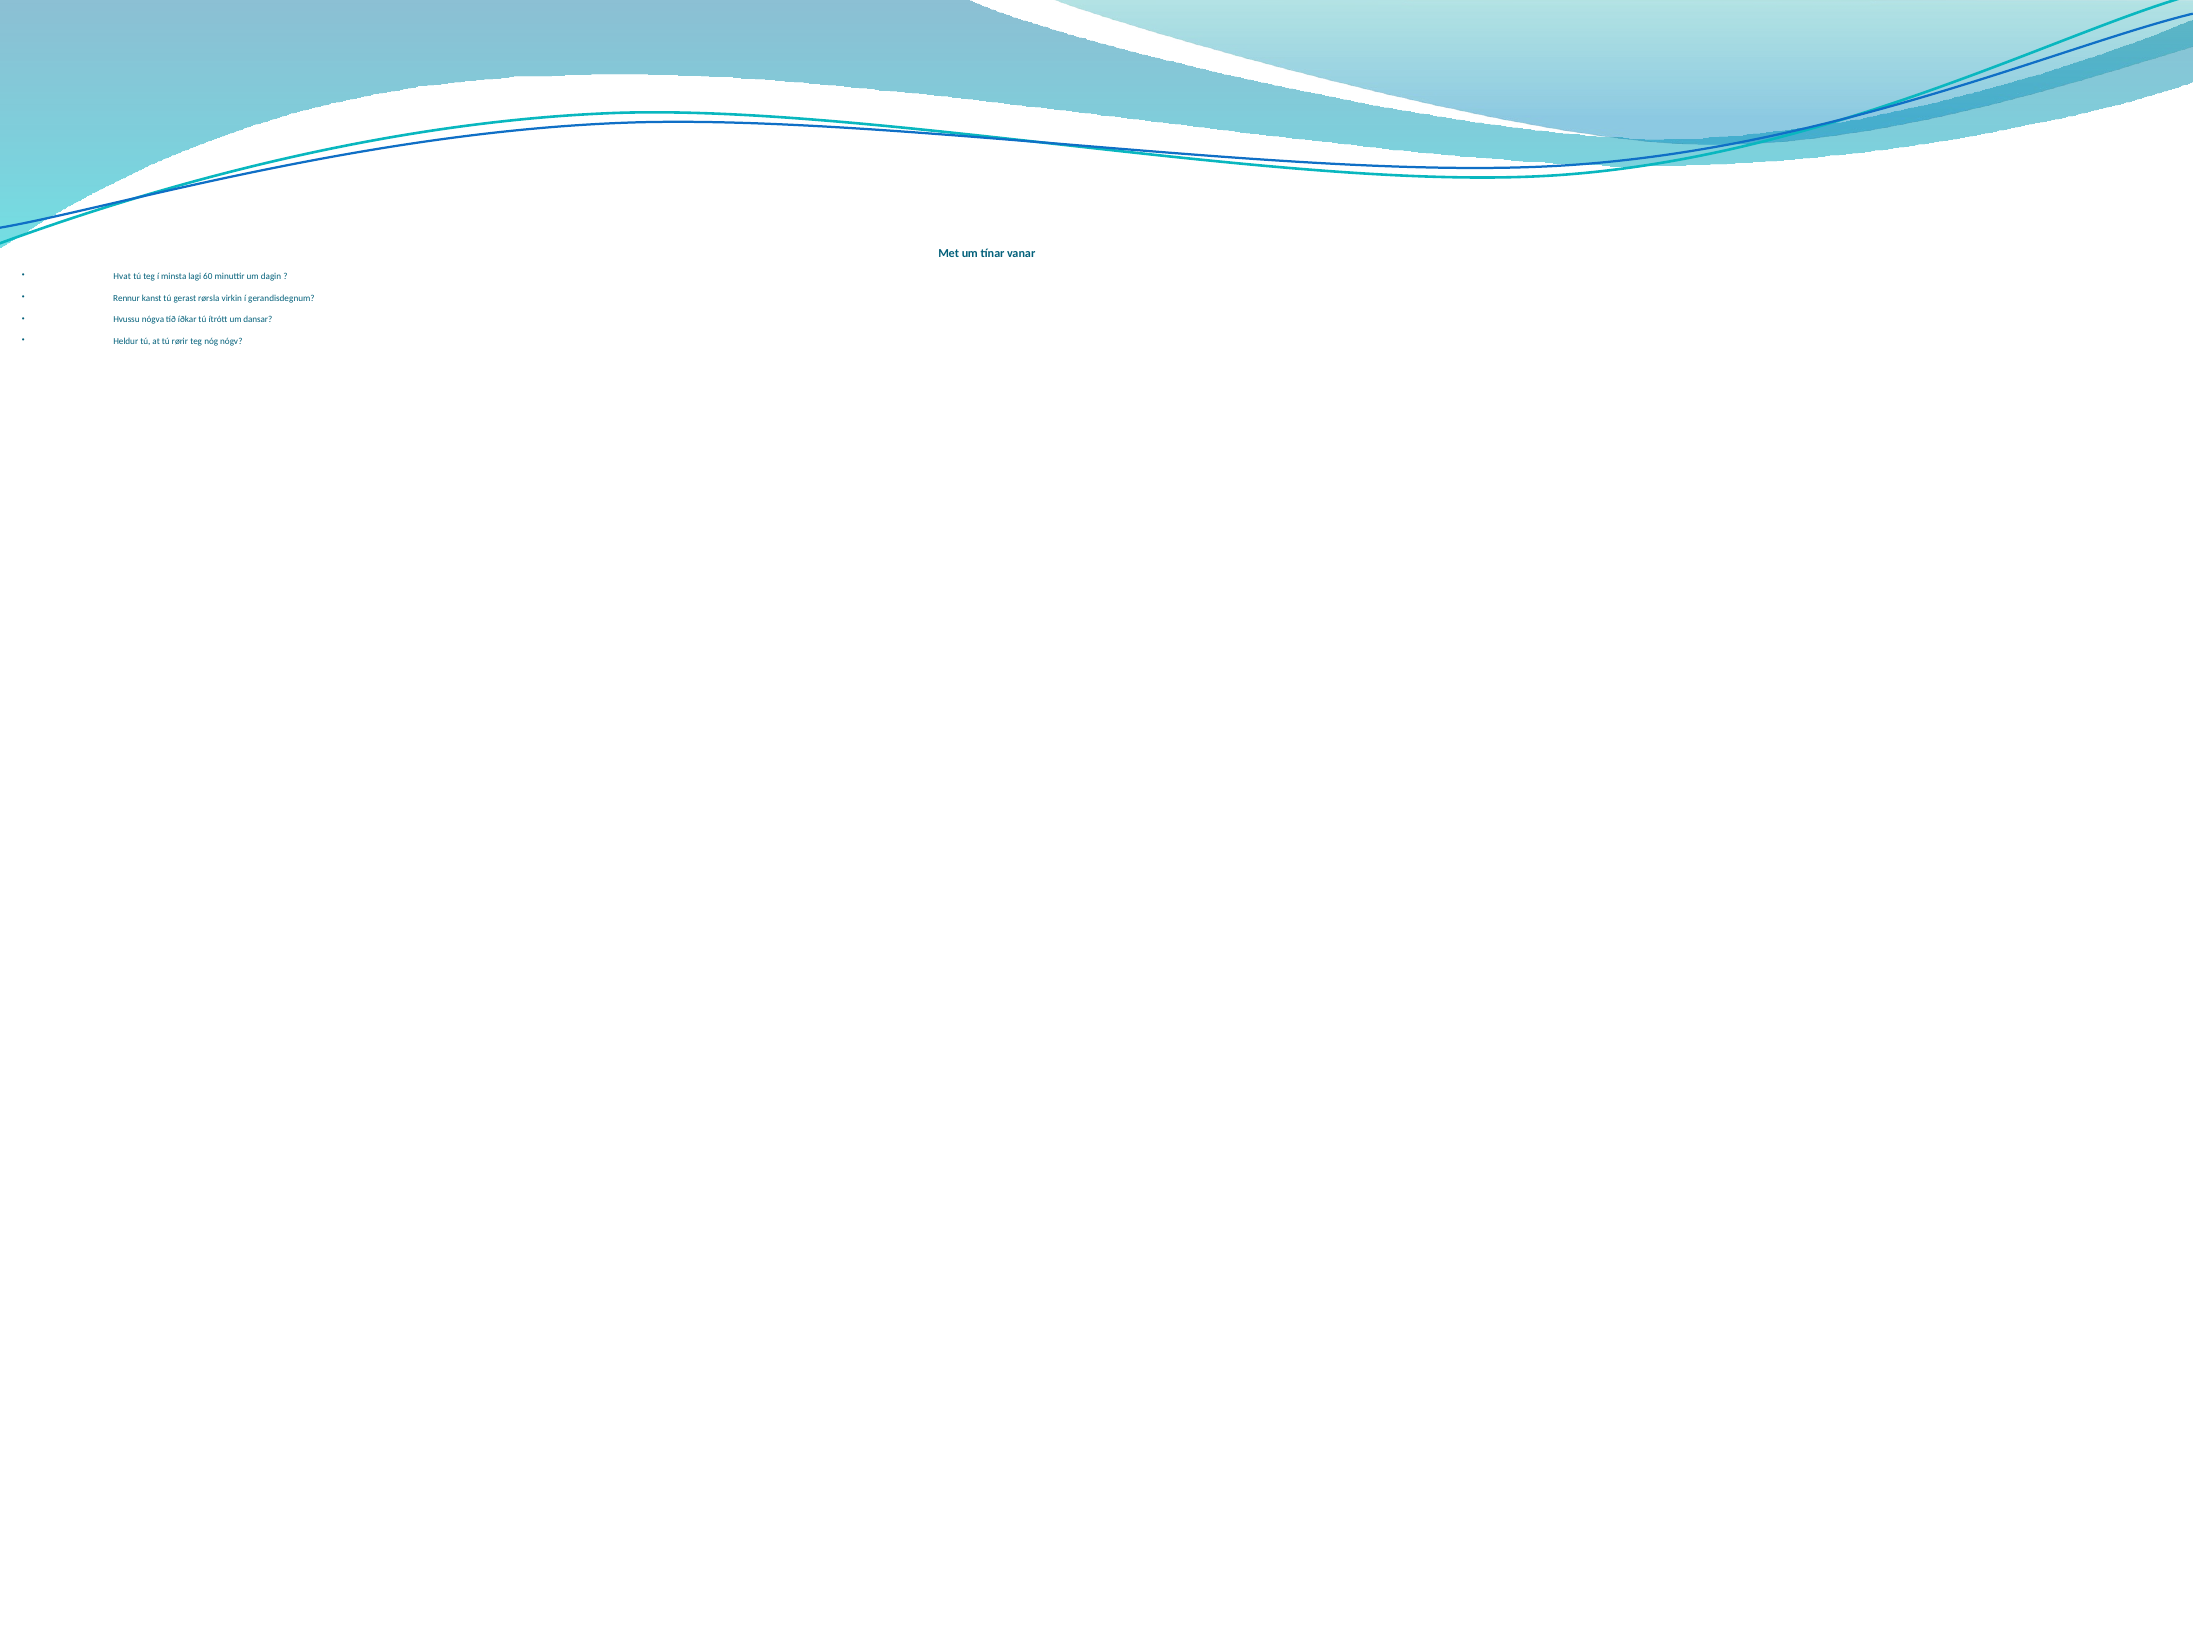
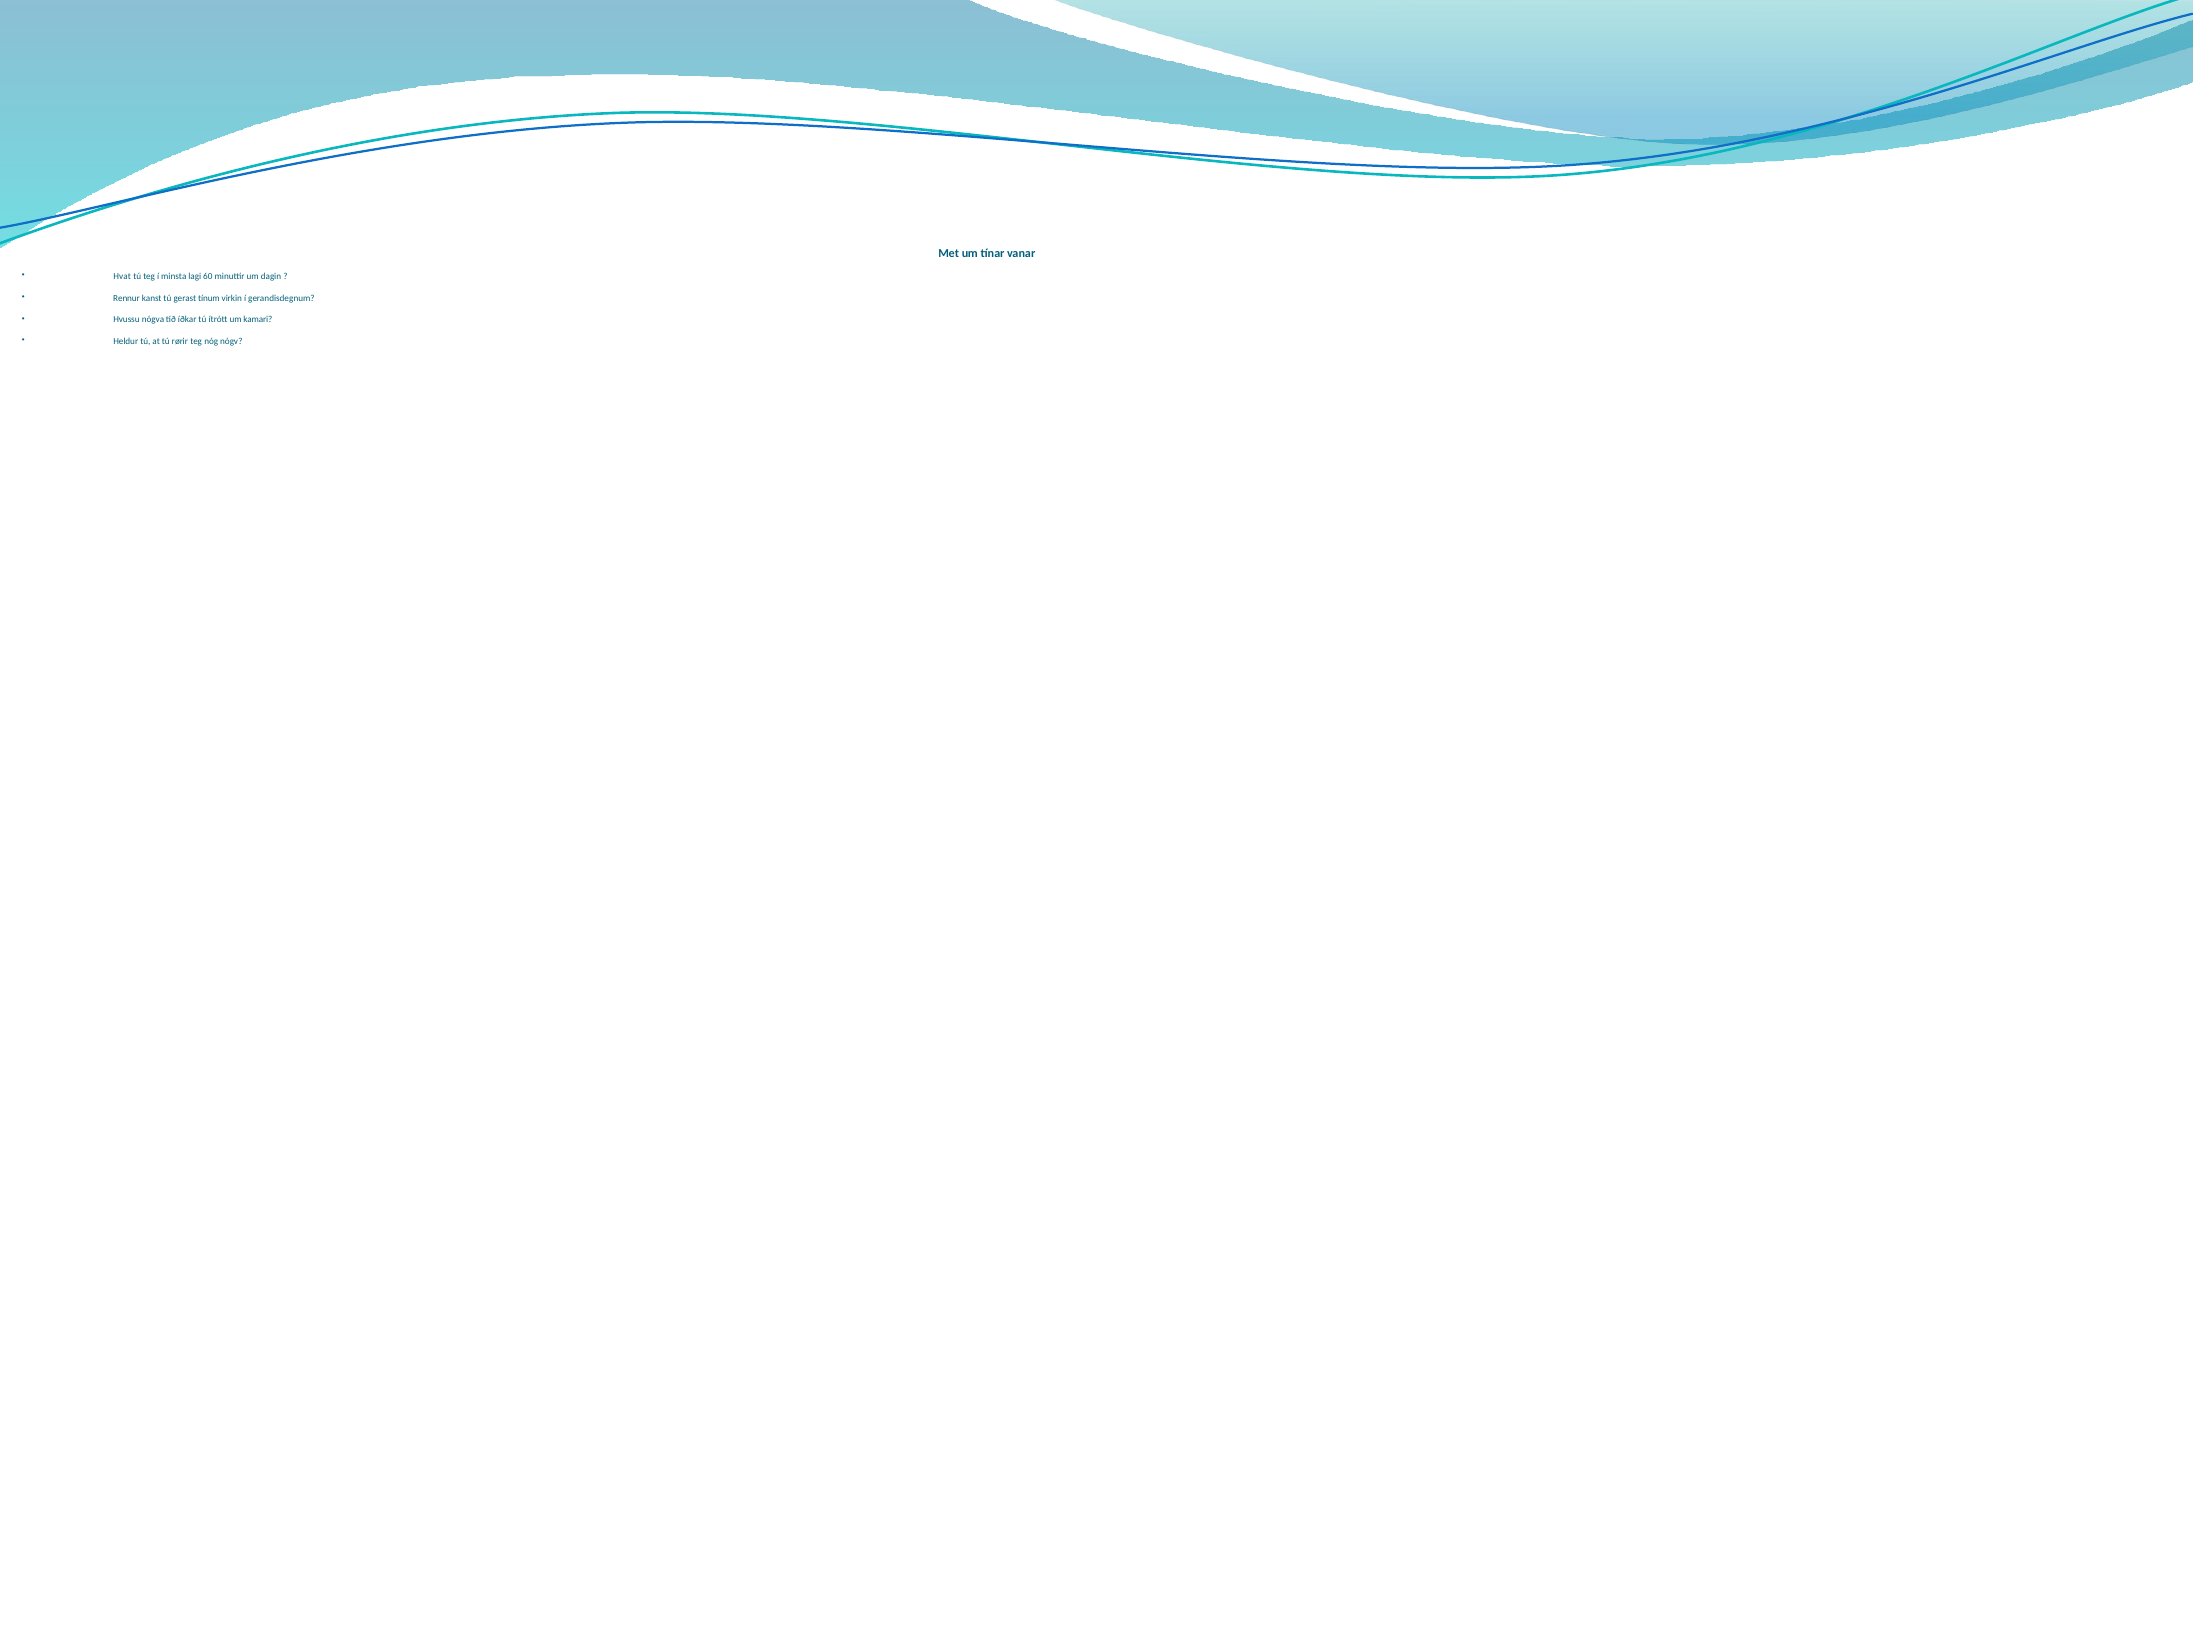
rørsla: rørsla -> tínum
dansar: dansar -> kamari
